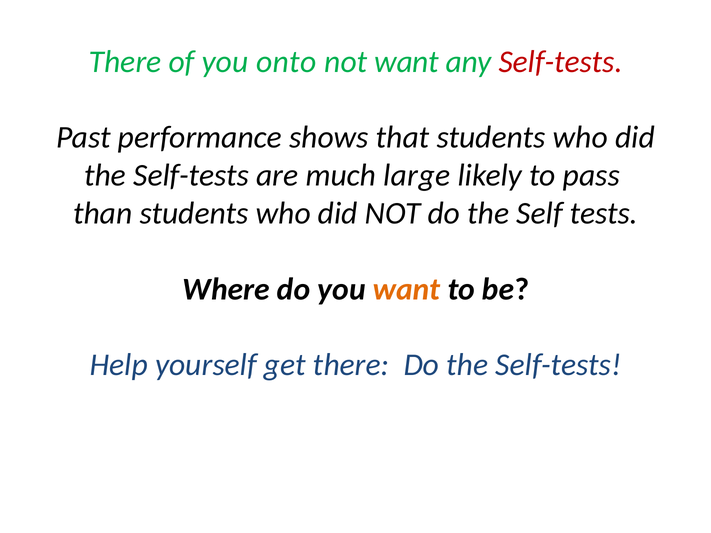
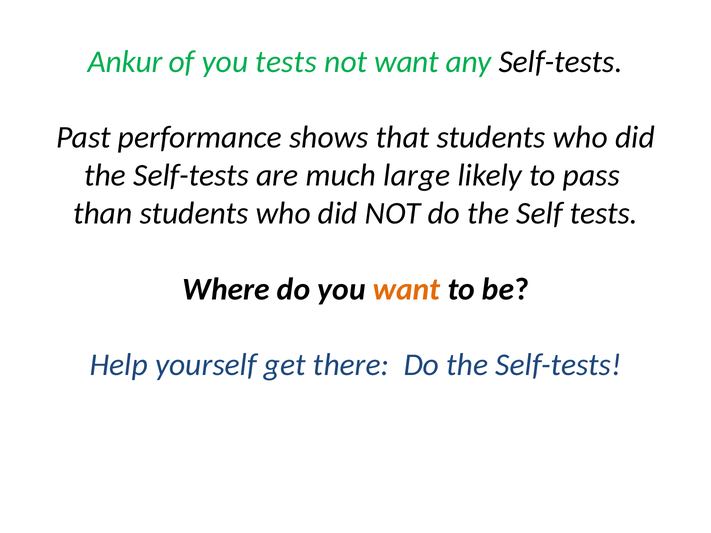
There at (125, 62): There -> Ankur
you onto: onto -> tests
Self-tests at (561, 62) colour: red -> black
